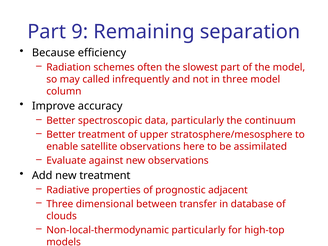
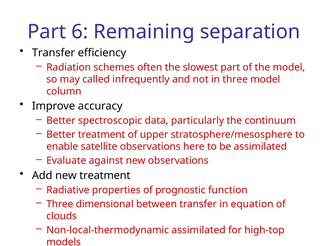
9: 9 -> 6
Because at (54, 53): Because -> Transfer
adjacent: adjacent -> function
database: database -> equation
Non-local-thermodynamic particularly: particularly -> assimilated
